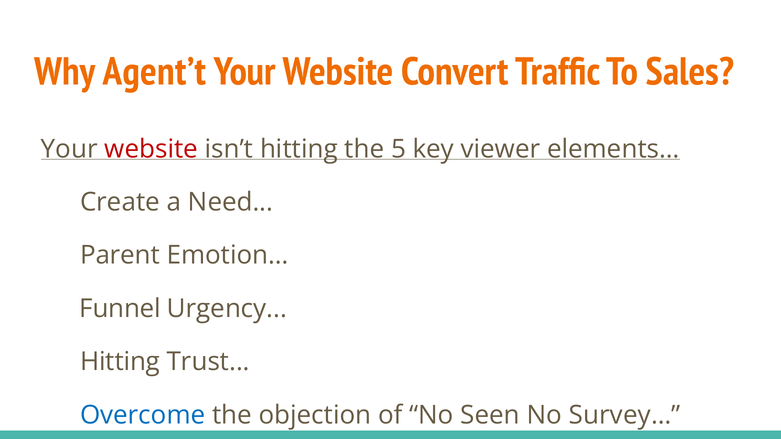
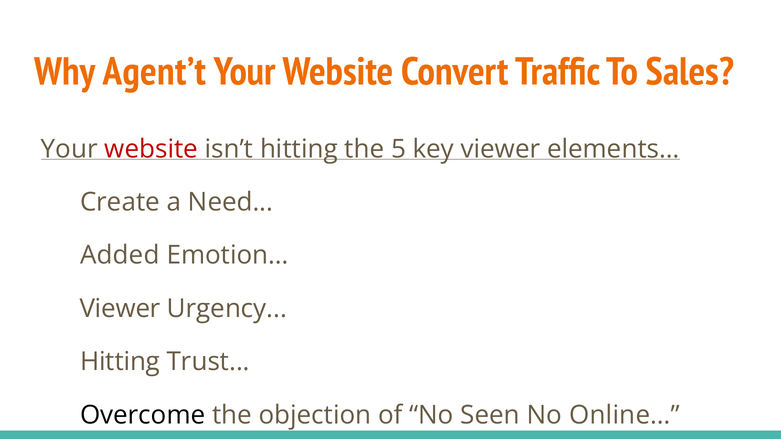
Parent: Parent -> Added
Funnel at (120, 309): Funnel -> Viewer
Overcome colour: blue -> black
Survey…: Survey… -> Online…
